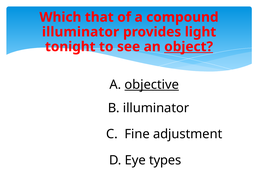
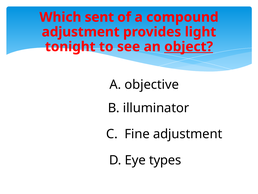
that: that -> sent
illuminator at (81, 32): illuminator -> adjustment
objective underline: present -> none
